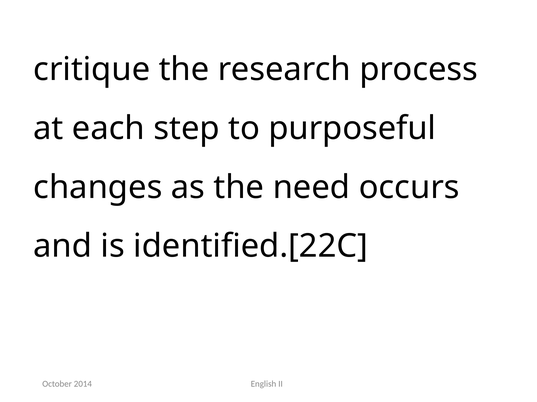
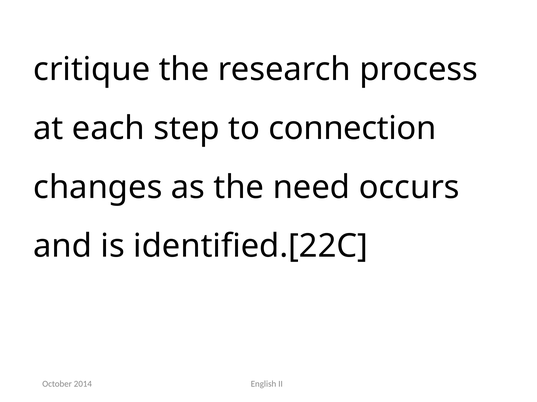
purposeful: purposeful -> connection
